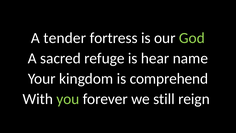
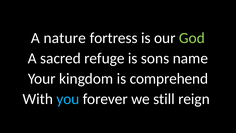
tender: tender -> nature
hear: hear -> sons
you colour: light green -> light blue
